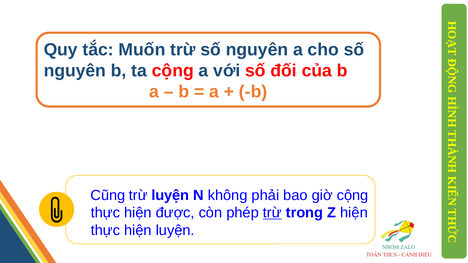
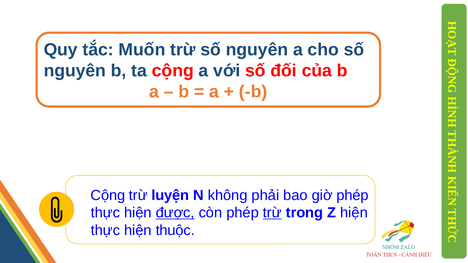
Cũng at (108, 195): Cũng -> Cộng
giờ cộng: cộng -> phép
được underline: none -> present
hiện luyện: luyện -> thuộc
